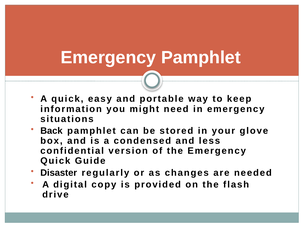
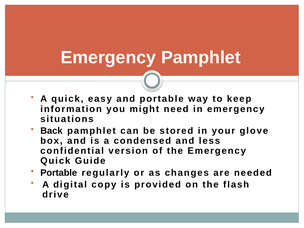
Disaster at (59, 173): Disaster -> Portable
